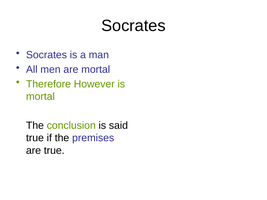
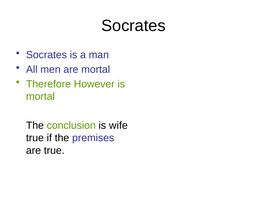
said: said -> wife
